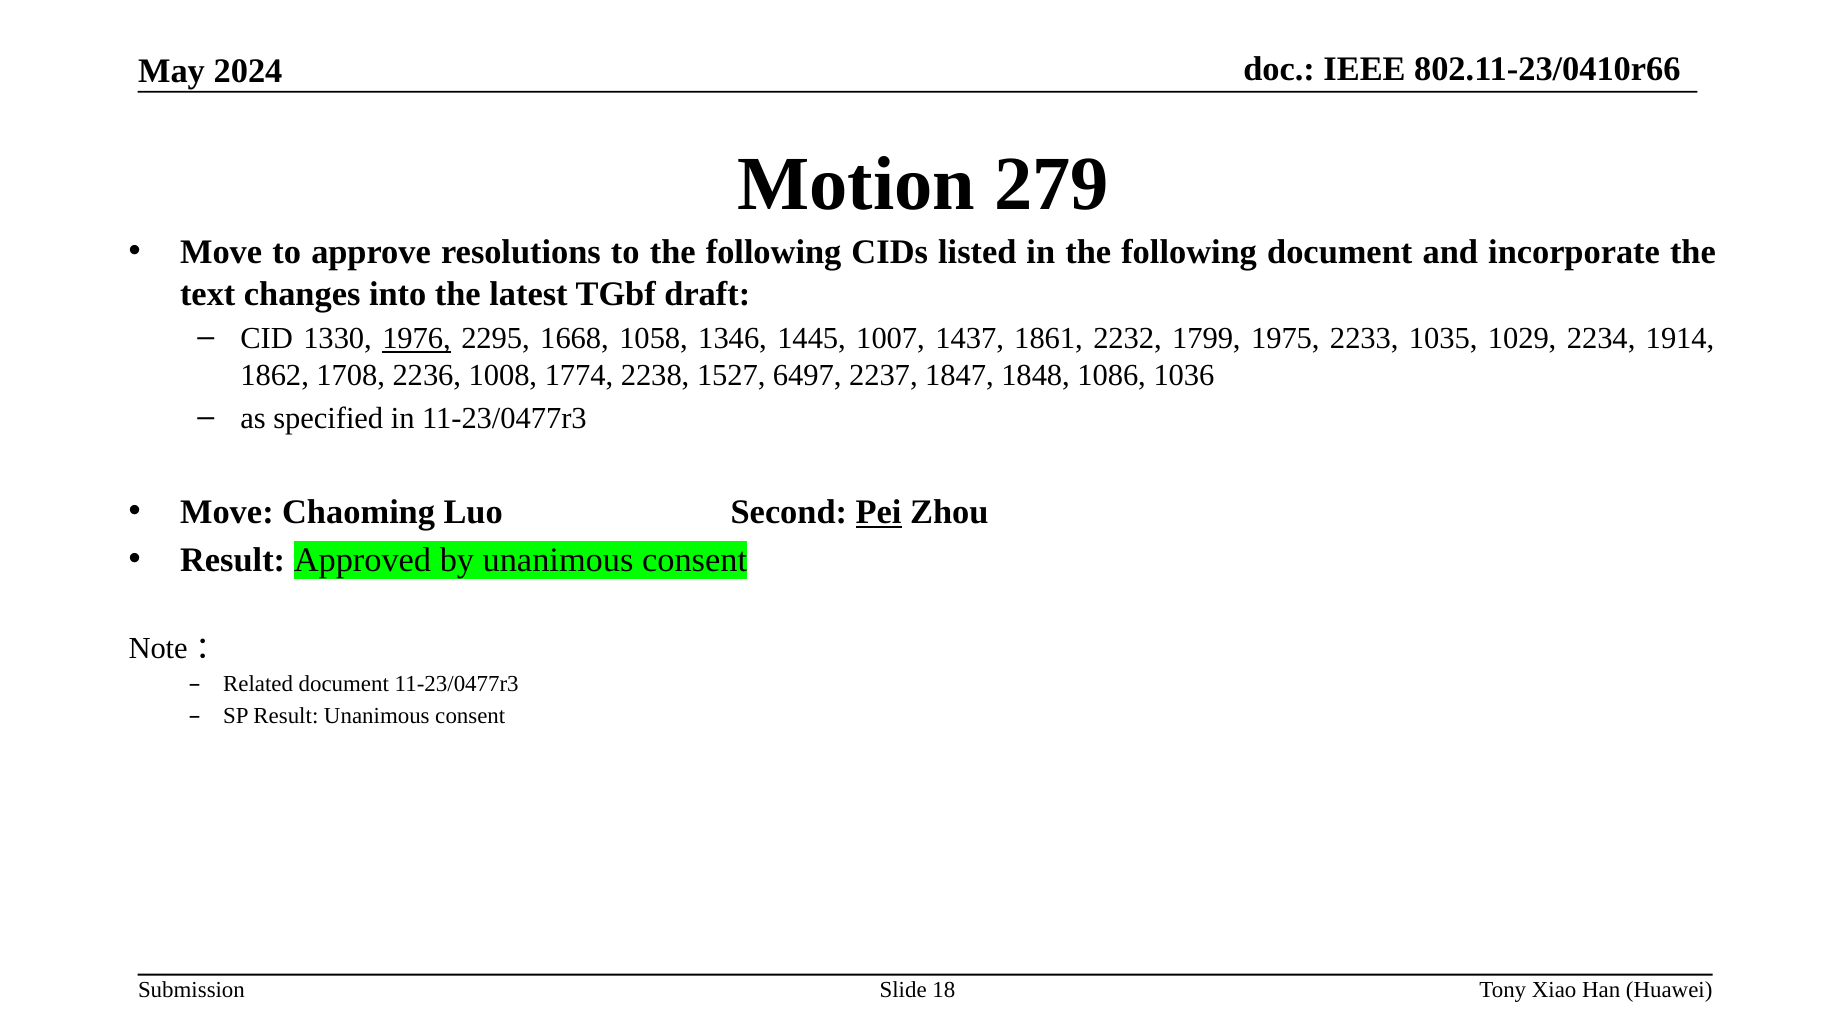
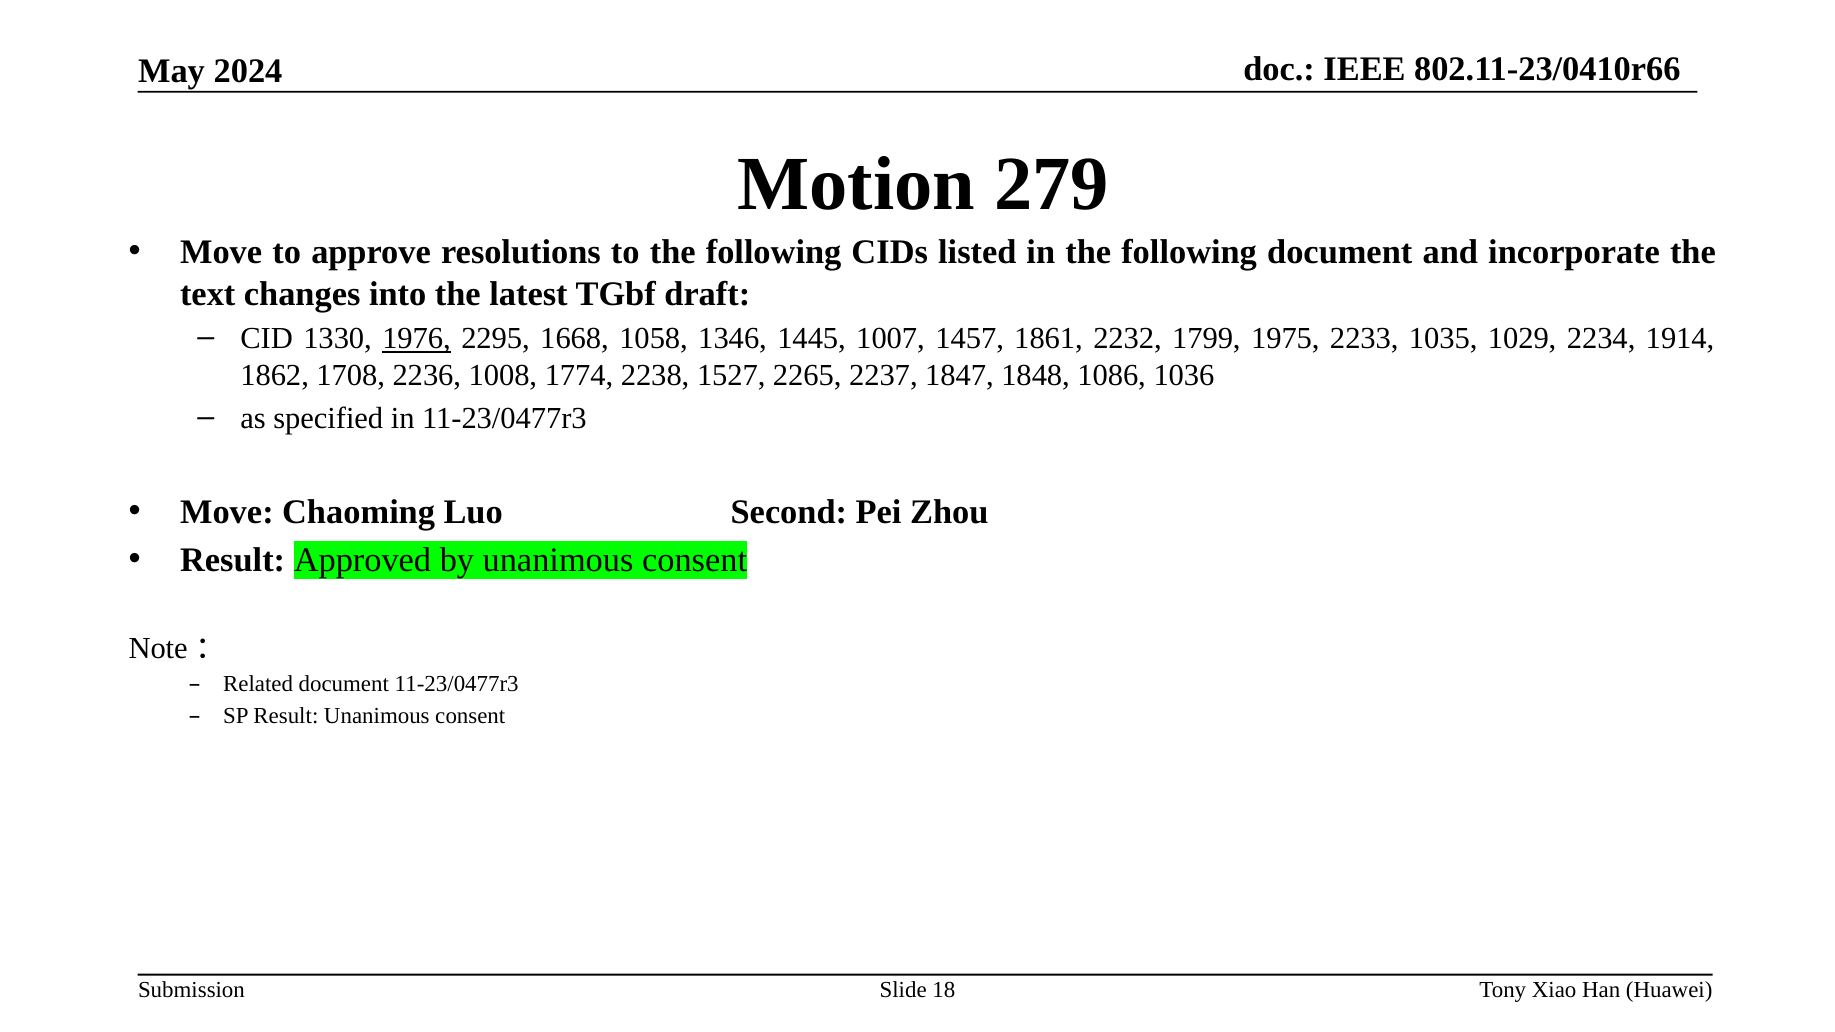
1437: 1437 -> 1457
6497: 6497 -> 2265
Pei underline: present -> none
